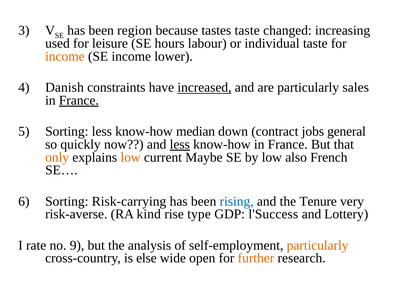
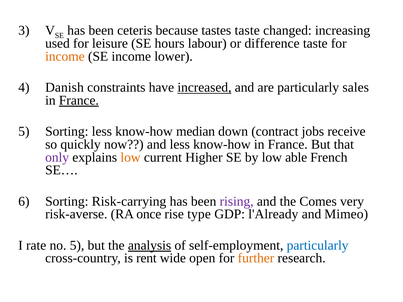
region: region -> ceteris
individual: individual -> difference
general: general -> receive
less at (180, 145) underline: present -> none
only colour: orange -> purple
Maybe: Maybe -> Higher
also: also -> able
rising colour: blue -> purple
Tenure: Tenure -> Comes
kind: kind -> once
l'Success: l'Success -> l'Already
Lottery: Lottery -> Mimeo
no 9: 9 -> 5
analysis underline: none -> present
particularly at (318, 246) colour: orange -> blue
else: else -> rent
